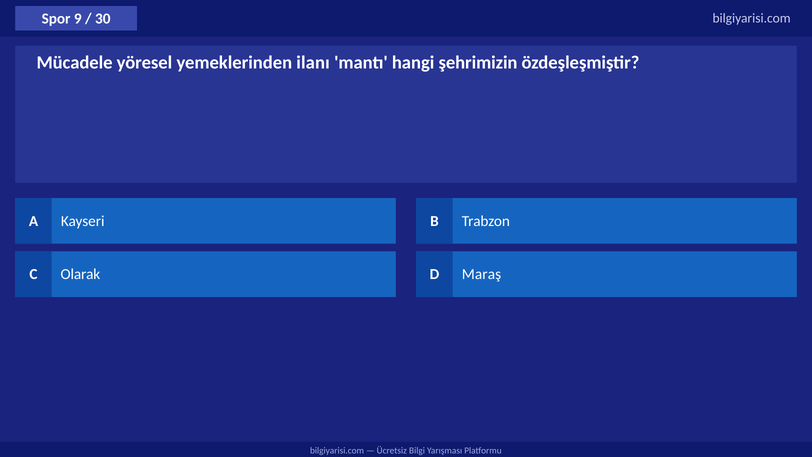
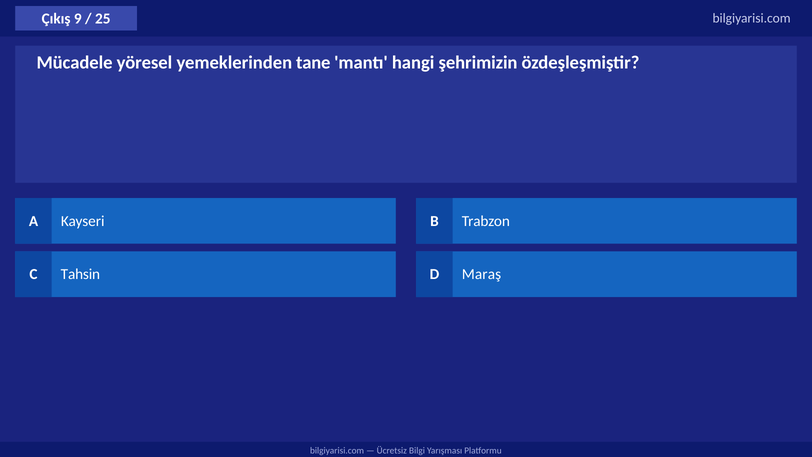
Spor: Spor -> Çıkış
30: 30 -> 25
ilanı: ilanı -> tane
Olarak: Olarak -> Tahsin
